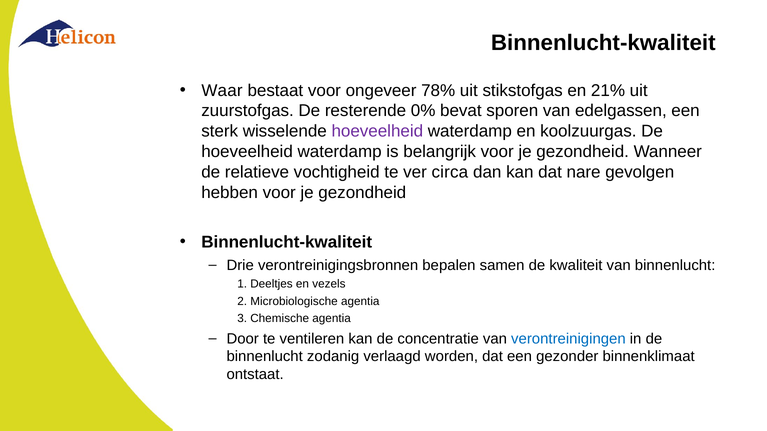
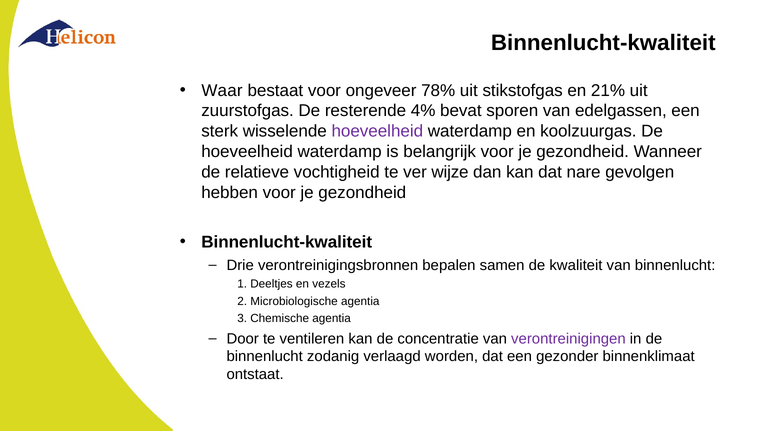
0%: 0% -> 4%
circa: circa -> wijze
verontreinigingen colour: blue -> purple
